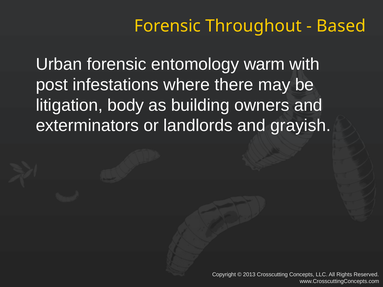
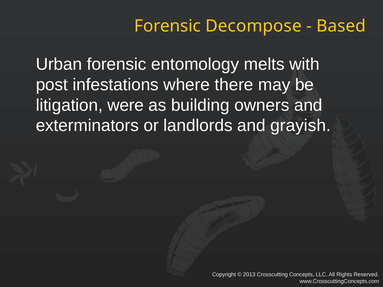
Throughout: Throughout -> Decompose
warm: warm -> melts
body: body -> were
